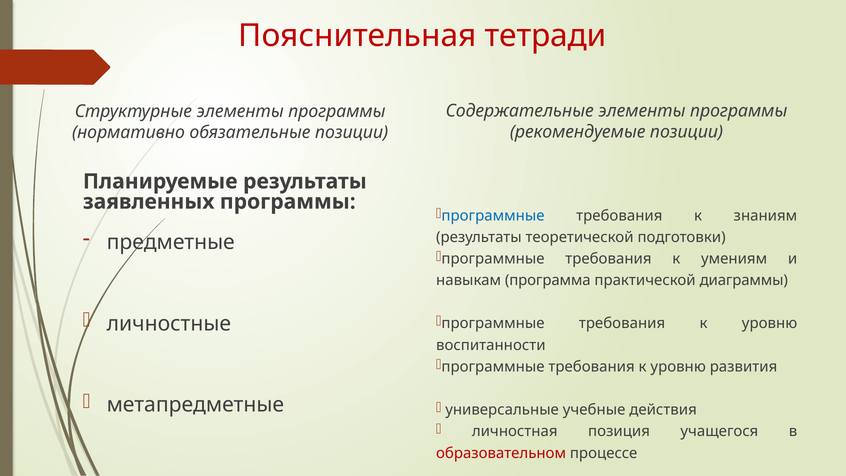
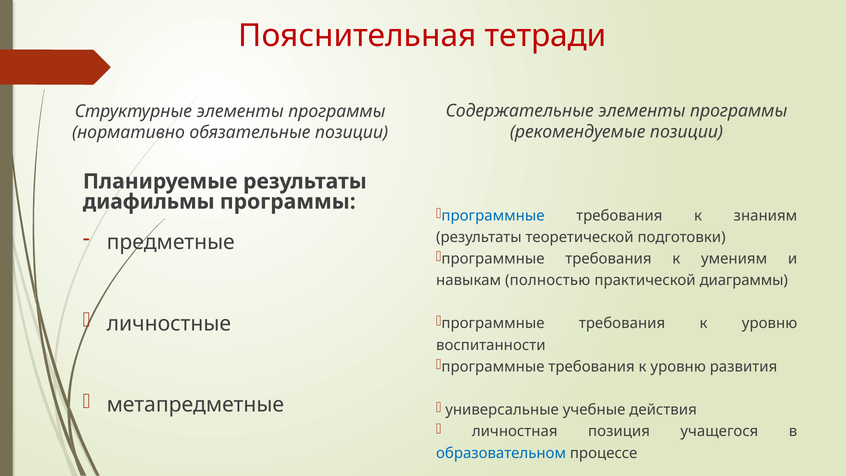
заявленных: заявленных -> диафильмы
программа: программа -> полностью
образовательном colour: red -> blue
